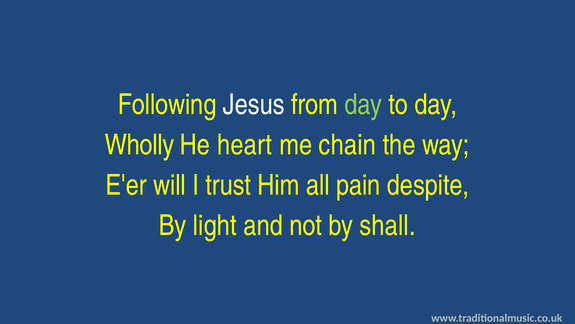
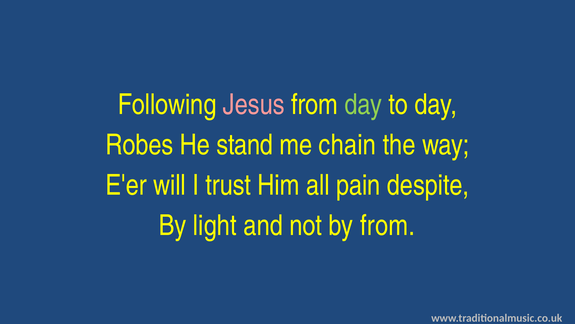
Jesus colour: white -> pink
Wholly: Wholly -> Robes
heart: heart -> stand
by shall: shall -> from
